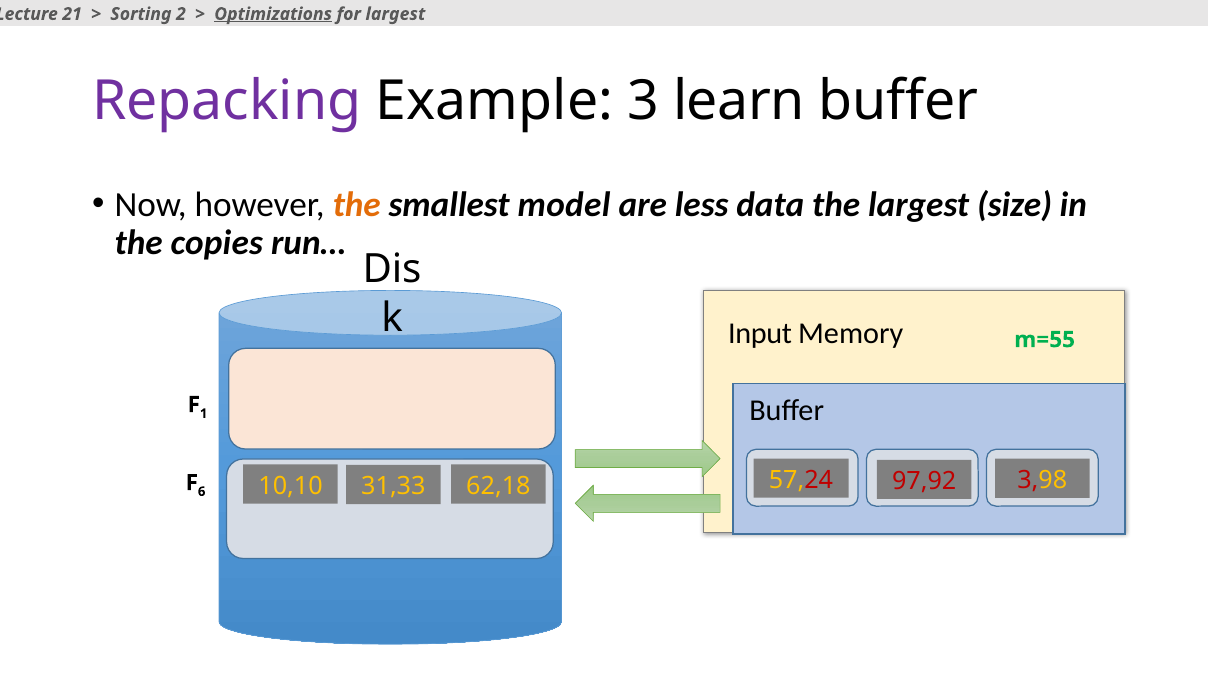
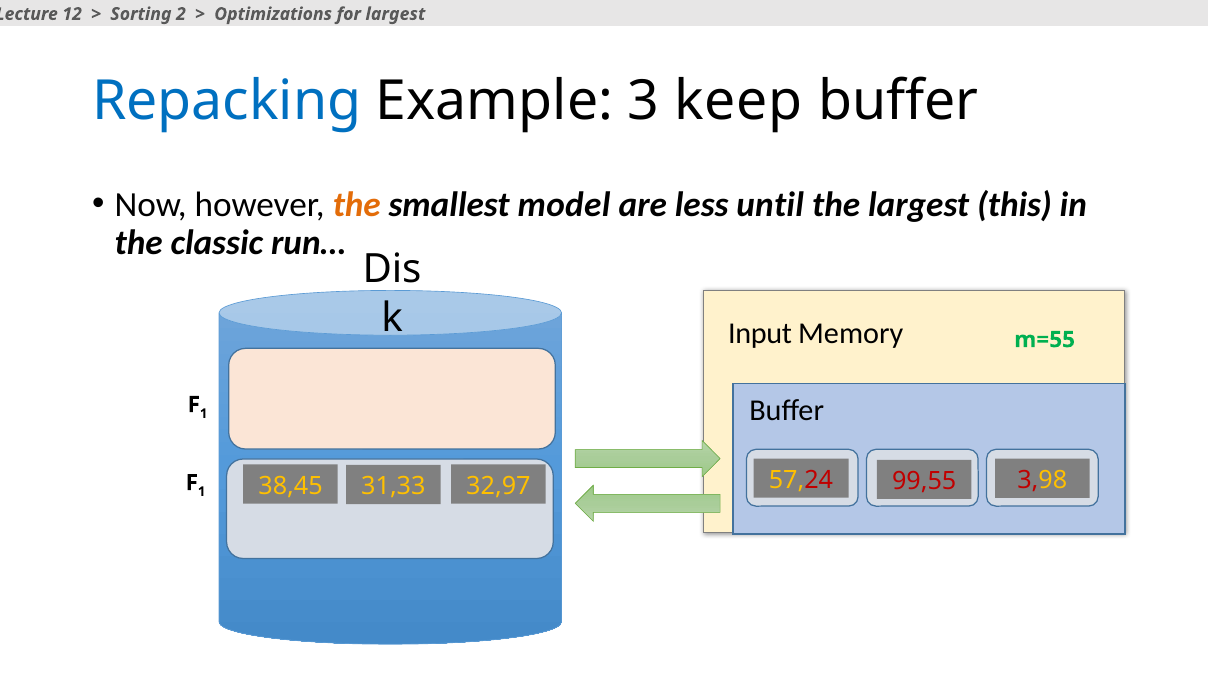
21: 21 -> 12
Optimizations underline: present -> none
Repacking colour: purple -> blue
learn: learn -> keep
data: data -> until
size: size -> this
copies: copies -> classic
10,10: 10,10 -> 38,45
62,18: 62,18 -> 32,97
97,92: 97,92 -> 99,55
6 at (202, 491): 6 -> 1
